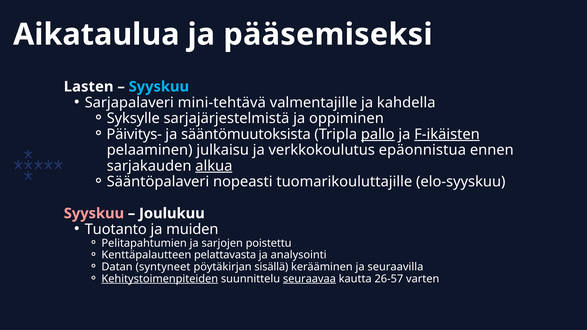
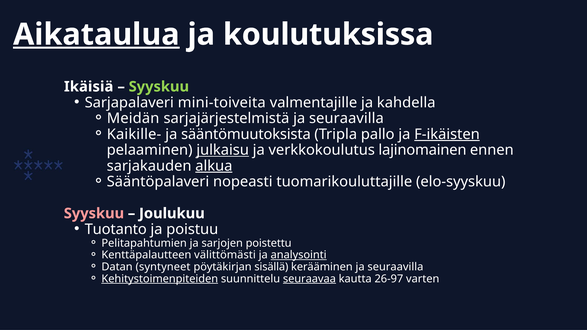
Aikataulua underline: none -> present
pääsemiseksi: pääsemiseksi -> koulutuksissa
Lasten: Lasten -> Ikäisiä
Syyskuu at (159, 87) colour: light blue -> light green
mini-tehtävä: mini-tehtävä -> mini-toiveita
Syksylle: Syksylle -> Meidän
sarjajärjestelmistä ja oppiminen: oppiminen -> seuraavilla
Päivitys-: Päivitys- -> Kaikille-
pallo underline: present -> none
julkaisu underline: none -> present
epäonnistua: epäonnistua -> lajinomainen
muiden: muiden -> poistuu
pelattavasta: pelattavasta -> välittömästi
analysointi underline: none -> present
26-57: 26-57 -> 26-97
